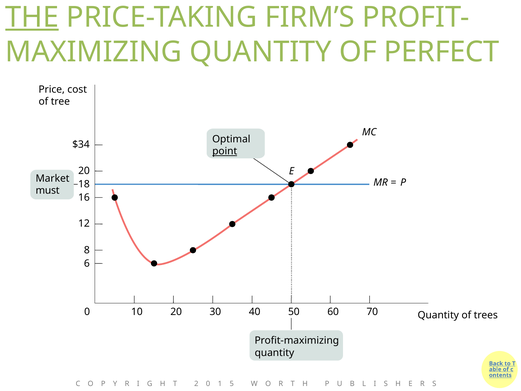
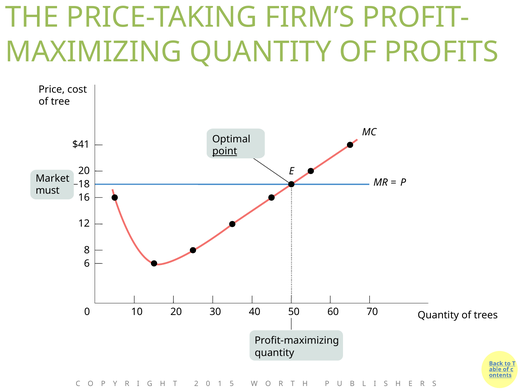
THE underline: present -> none
PERFECT: PERFECT -> PROFITS
$34: $34 -> $41
